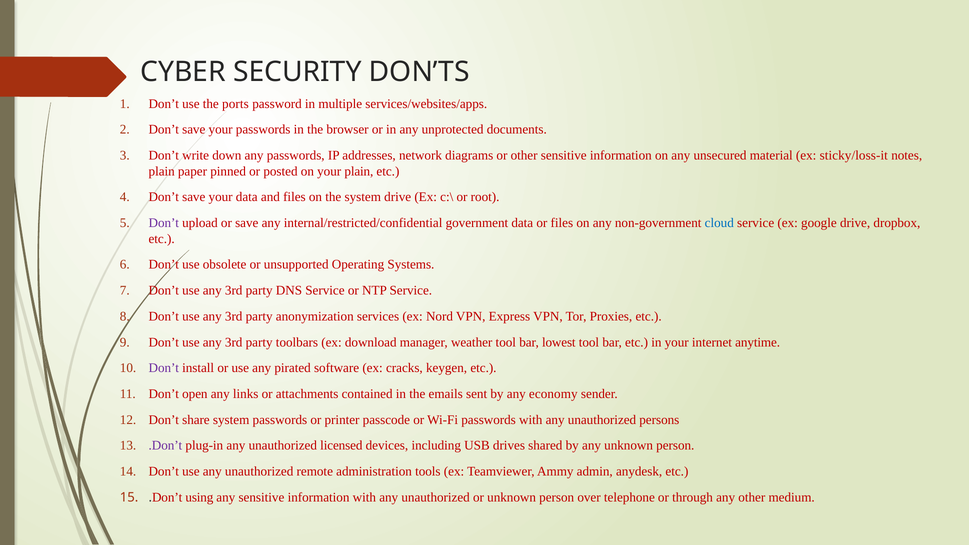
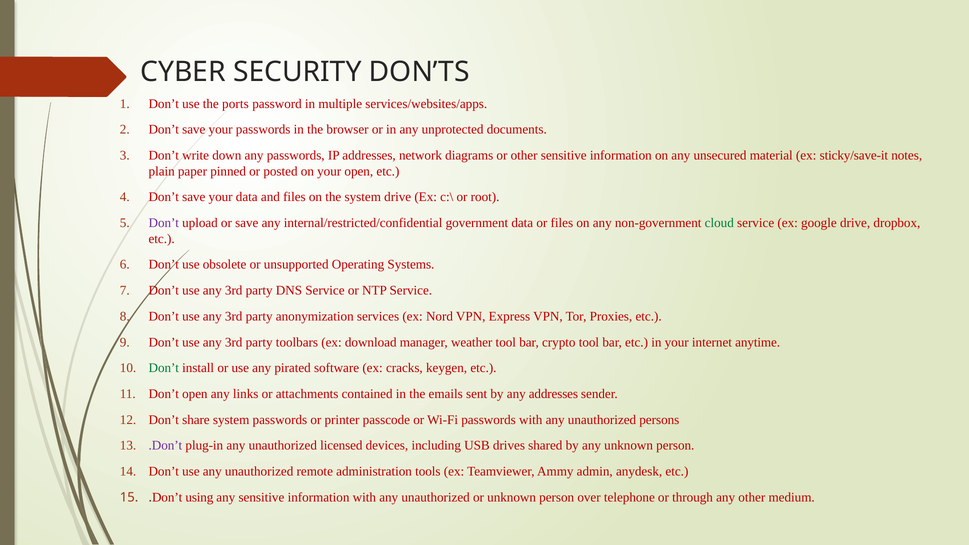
sticky/loss-it: sticky/loss-it -> sticky/save-it
your plain: plain -> open
cloud colour: blue -> green
lowest: lowest -> crypto
Don’t at (164, 368) colour: purple -> green
any economy: economy -> addresses
